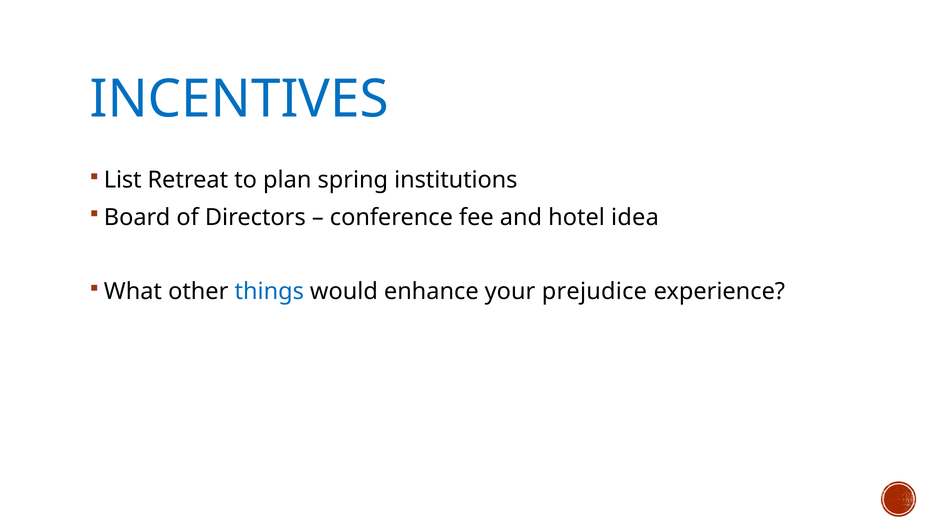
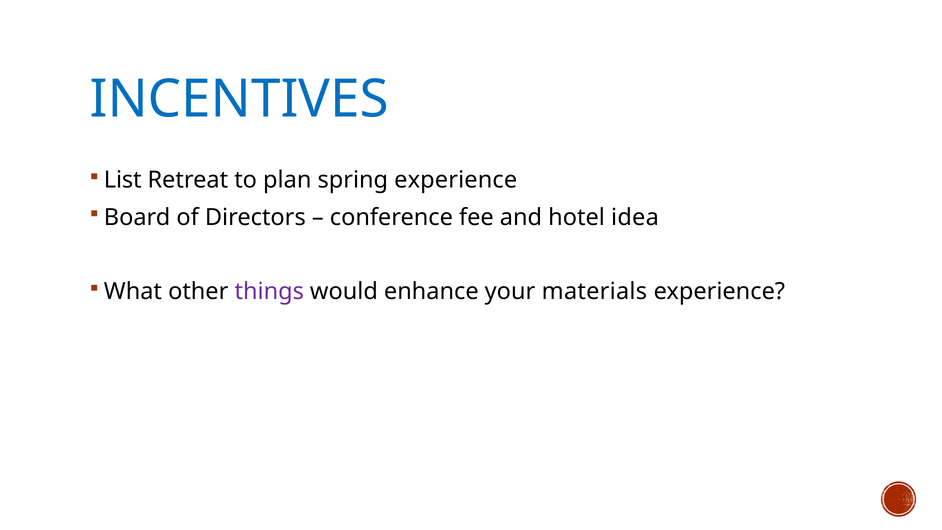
spring institutions: institutions -> experience
things colour: blue -> purple
prejudice: prejudice -> materials
